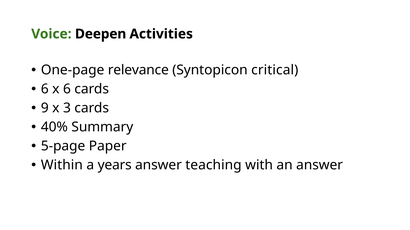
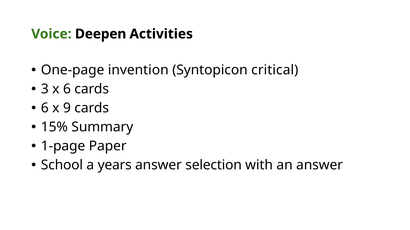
relevance: relevance -> invention
6 at (45, 89): 6 -> 3
9 at (45, 108): 9 -> 6
3: 3 -> 9
40%: 40% -> 15%
5-page: 5-page -> 1-page
Within: Within -> School
teaching: teaching -> selection
